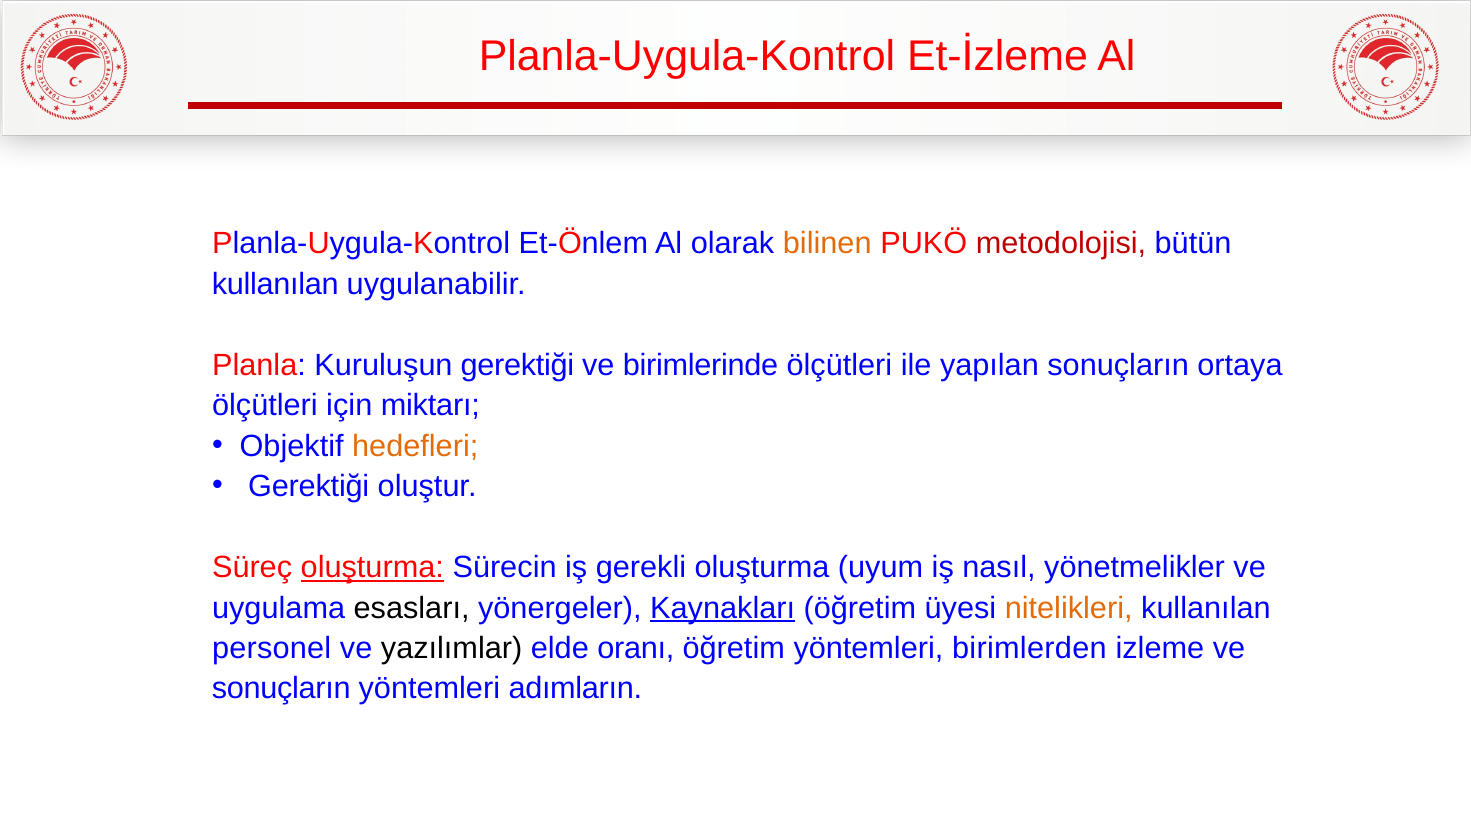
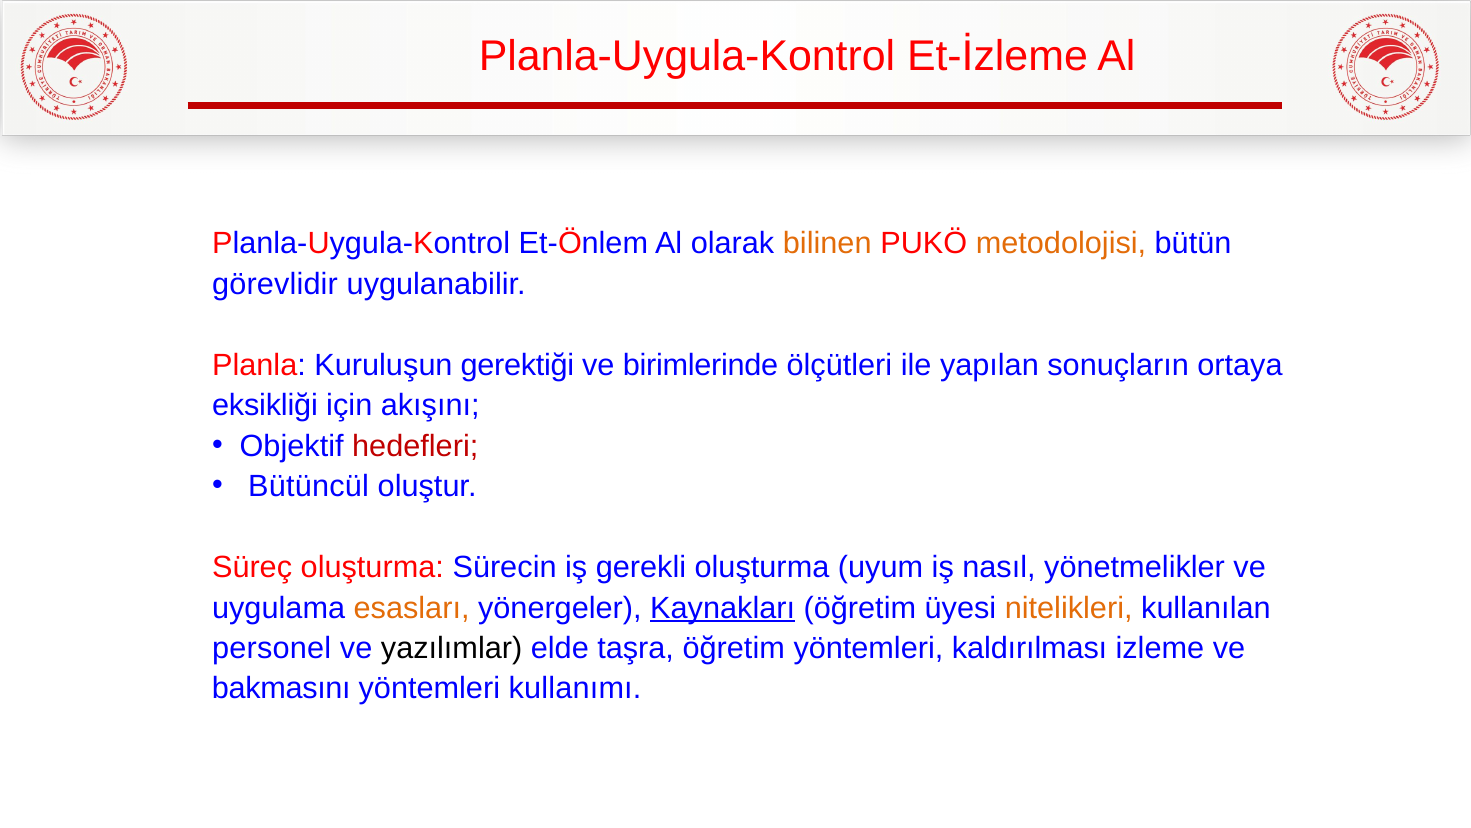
metodolojisi colour: red -> orange
kullanılan at (275, 284): kullanılan -> görevlidir
ölçütleri at (265, 405): ölçütleri -> eksikliği
miktarı: miktarı -> akışını
hedefleri colour: orange -> red
Gerektiği at (309, 486): Gerektiği -> Bütüncül
oluşturma at (372, 567) underline: present -> none
esasları colour: black -> orange
oranı: oranı -> taşra
birimlerden: birimlerden -> kaldırılması
sonuçların at (281, 688): sonuçların -> bakmasını
adımların: adımların -> kullanımı
